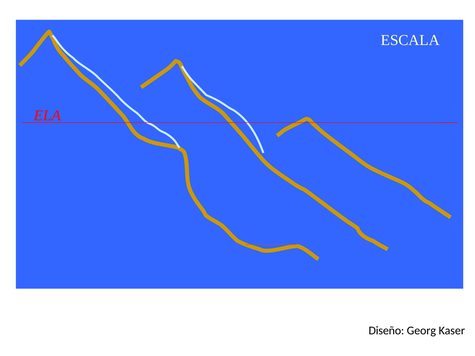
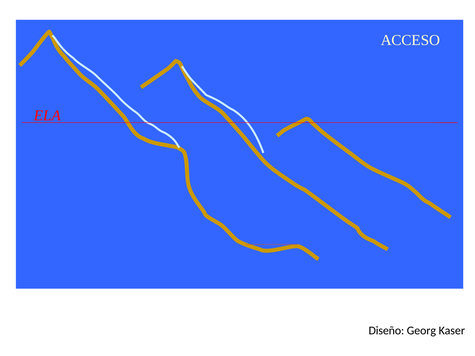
ESCALA: ESCALA -> ACCESO
